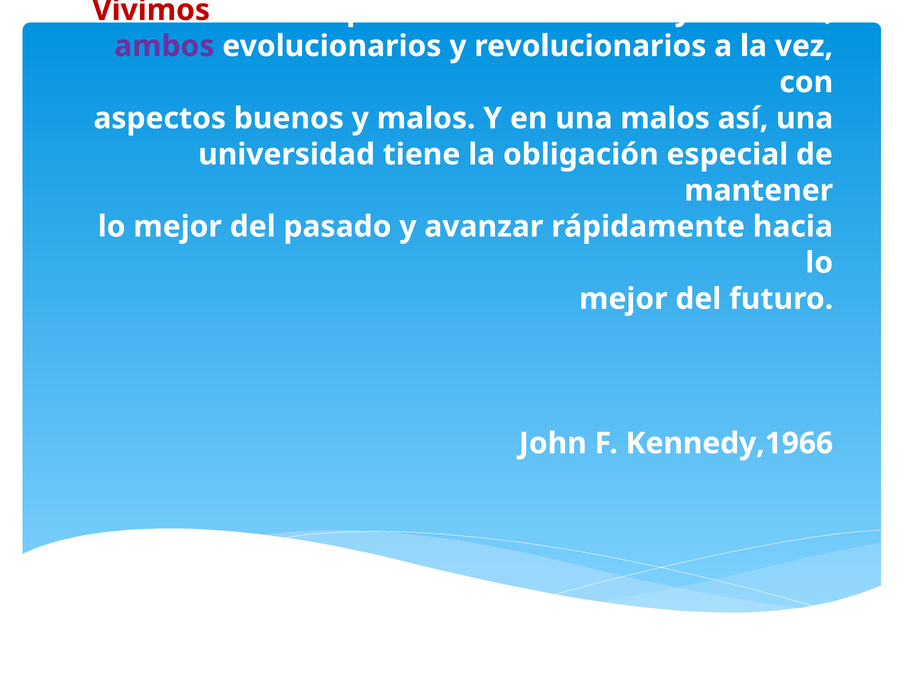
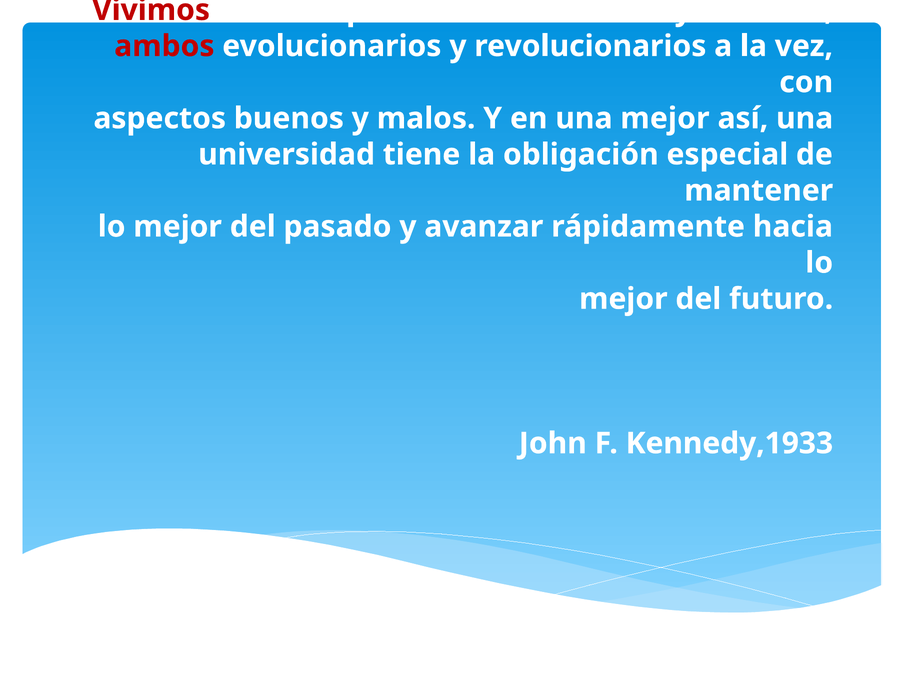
ambos colour: purple -> red
una malos: malos -> mejor
Kennedy,1966: Kennedy,1966 -> Kennedy,1933
